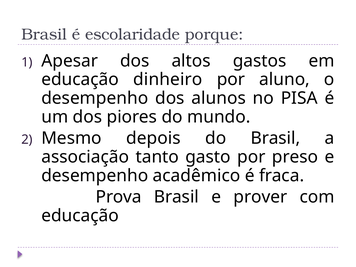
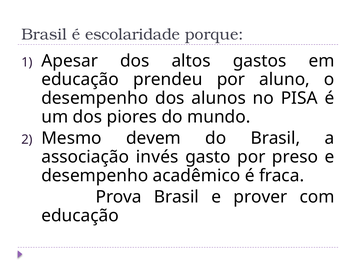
dinheiro: dinheiro -> prendeu
depois: depois -> devem
tanto: tanto -> invés
